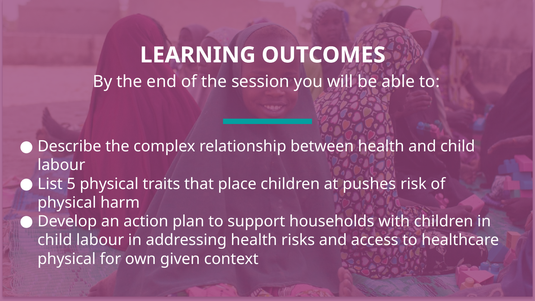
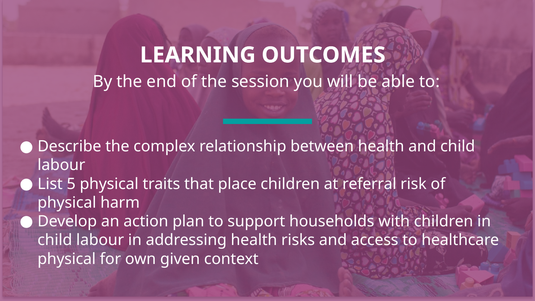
pushes: pushes -> referral
